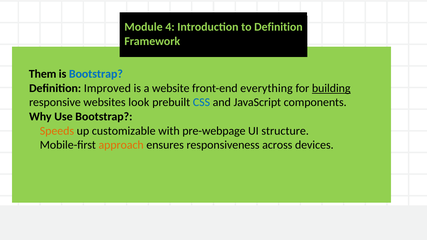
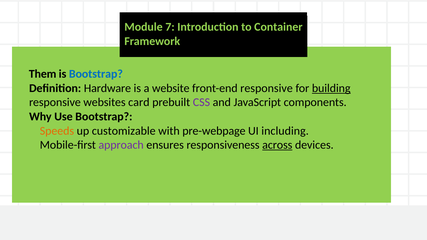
4: 4 -> 7
to Definition: Definition -> Container
Improved: Improved -> Hardware
front-end everything: everything -> responsive
look: look -> card
CSS colour: blue -> purple
structure: structure -> including
approach colour: orange -> purple
across underline: none -> present
